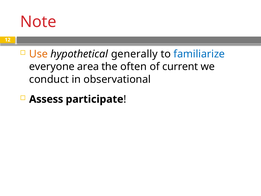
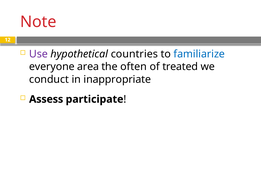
Use colour: orange -> purple
generally: generally -> countries
current: current -> treated
observational: observational -> inappropriate
